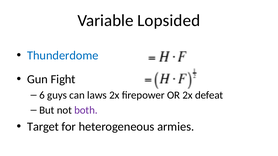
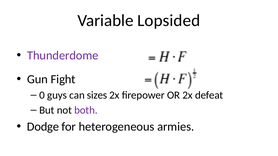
Thunderdome colour: blue -> purple
6: 6 -> 0
laws: laws -> sizes
Target: Target -> Dodge
